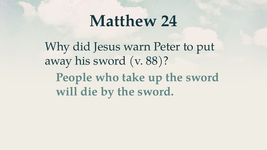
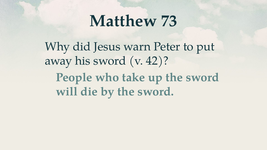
24: 24 -> 73
88: 88 -> 42
